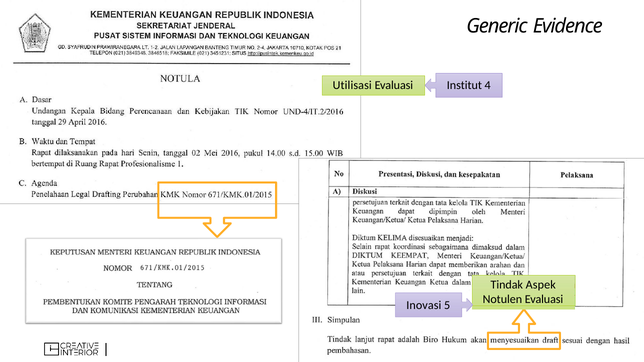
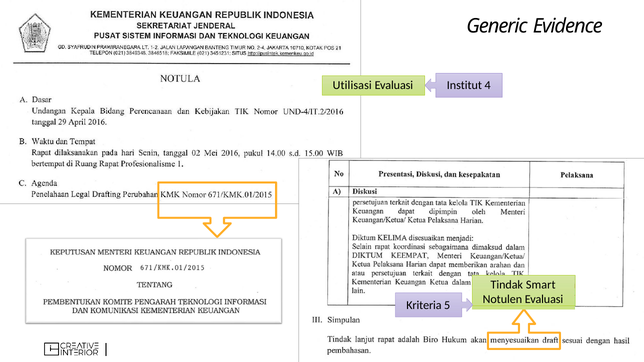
Aspek: Aspek -> Smart
Inovasi: Inovasi -> Kriteria
